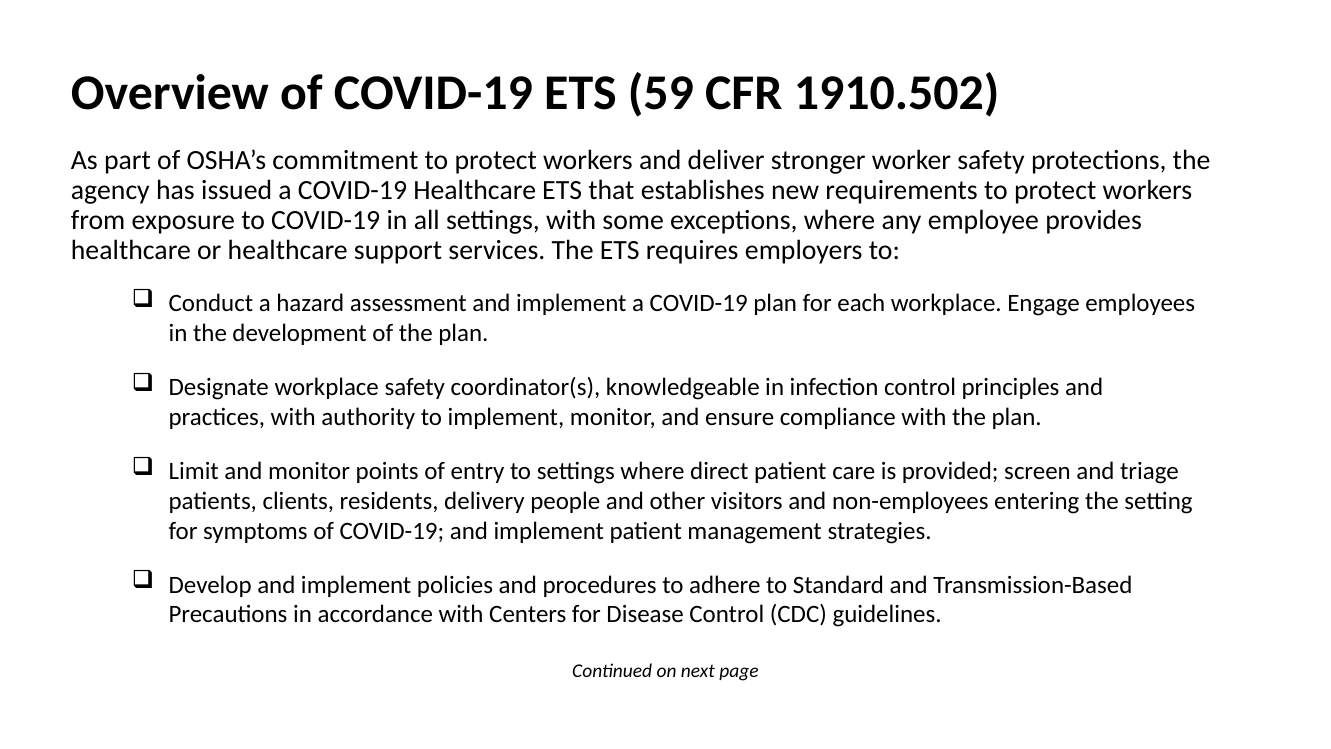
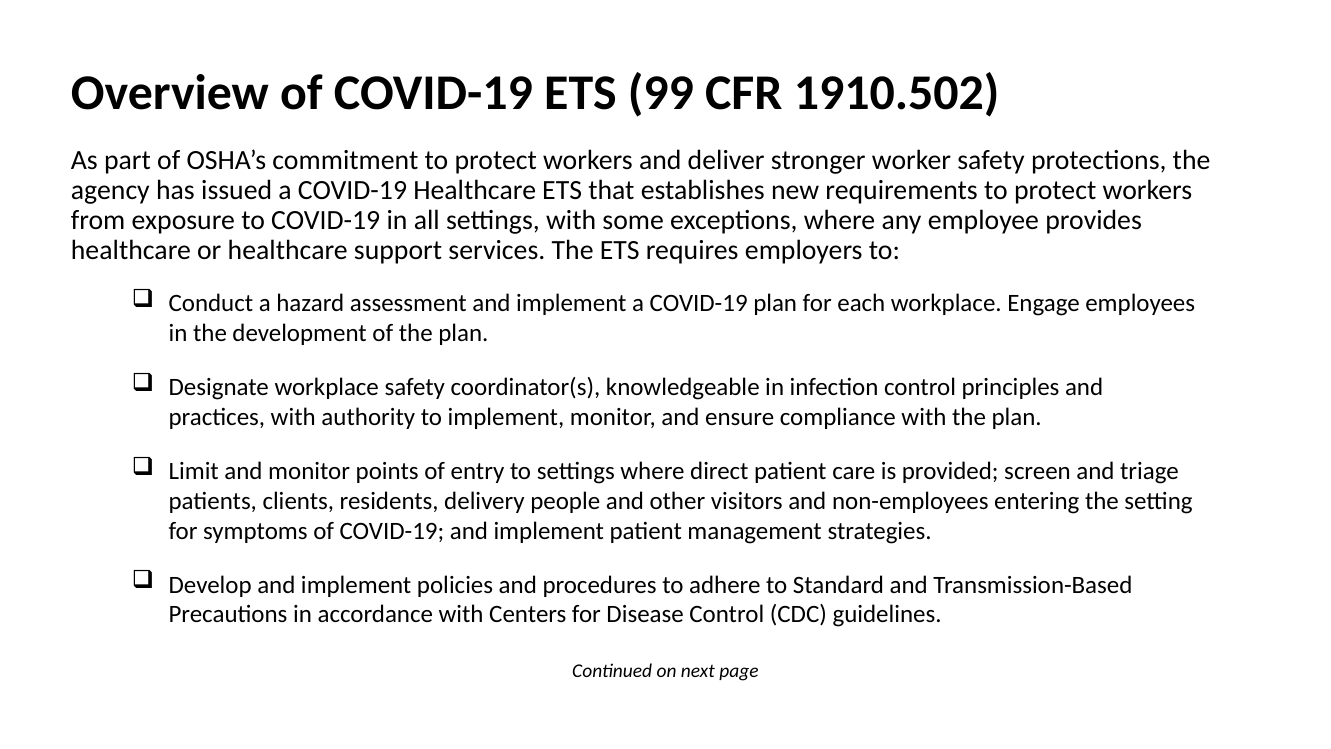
59: 59 -> 99
